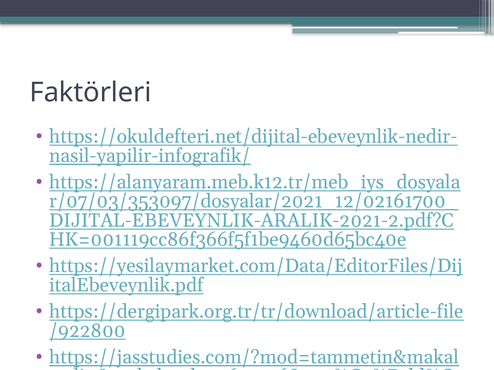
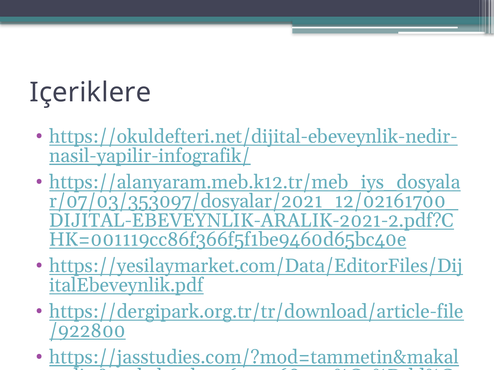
Faktörleri: Faktörleri -> Içeriklere
